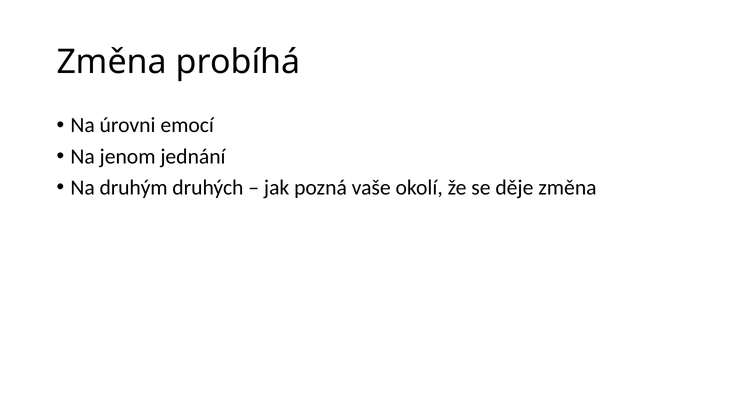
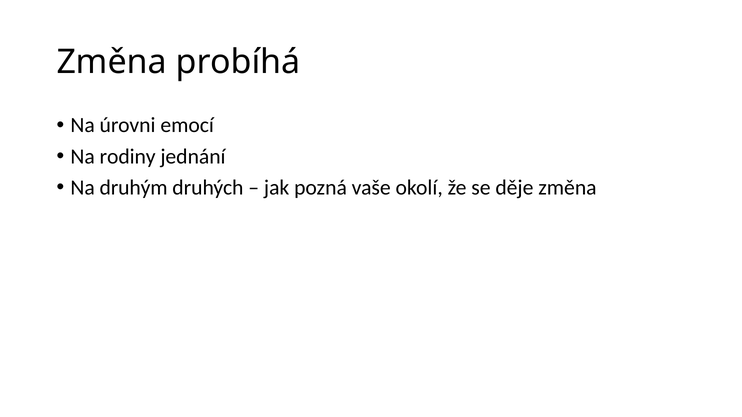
jenom: jenom -> rodiny
